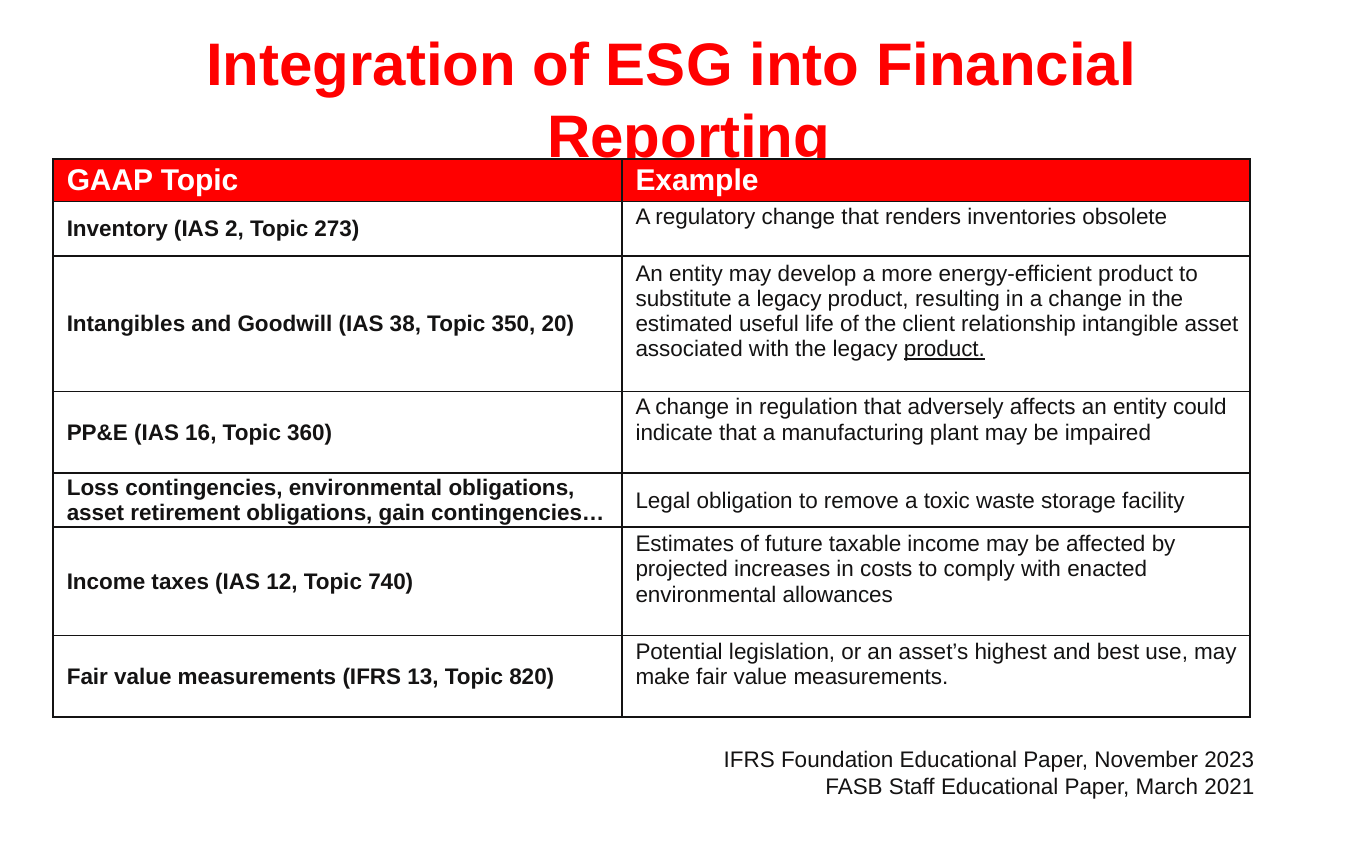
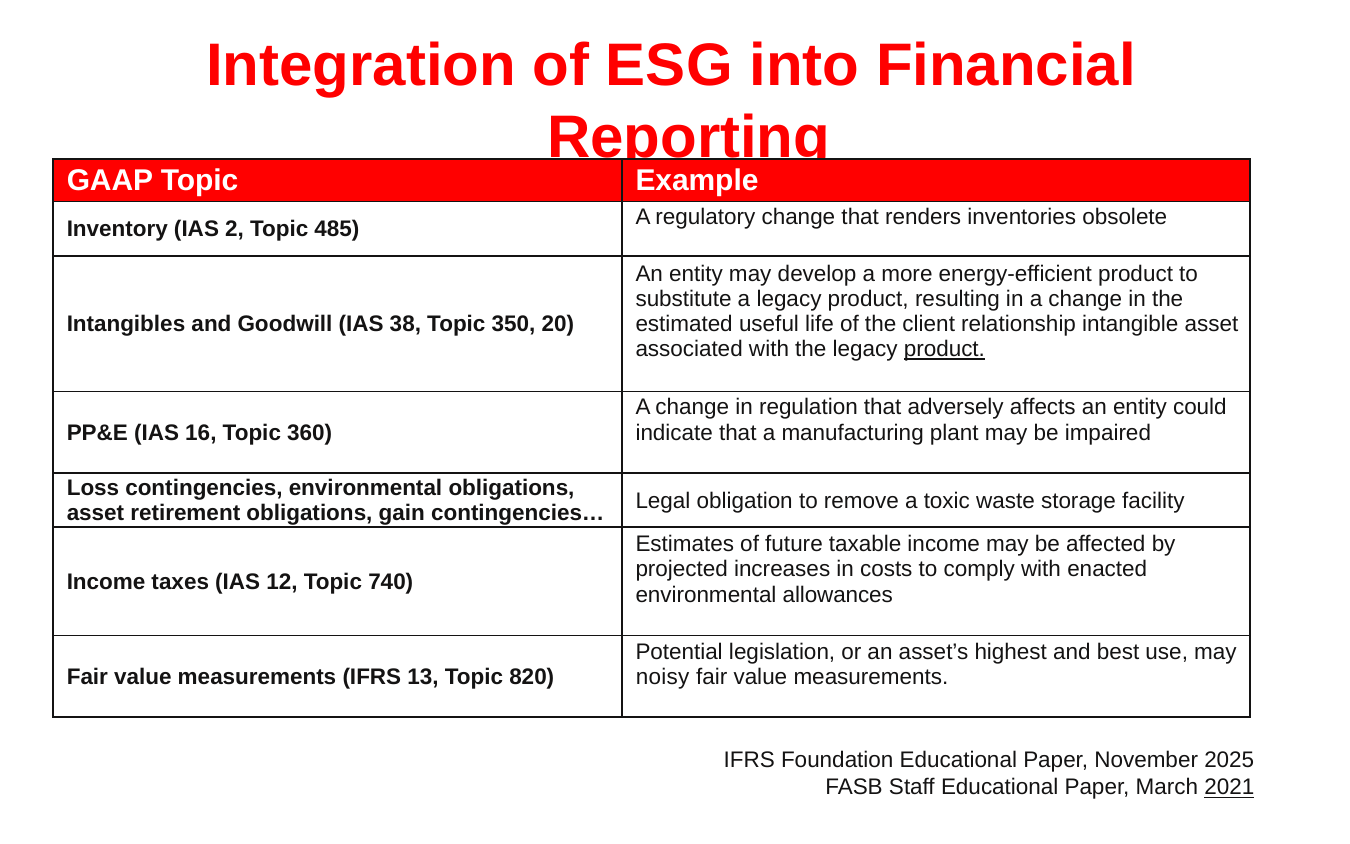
273: 273 -> 485
make: make -> noisy
2023: 2023 -> 2025
2021 underline: none -> present
